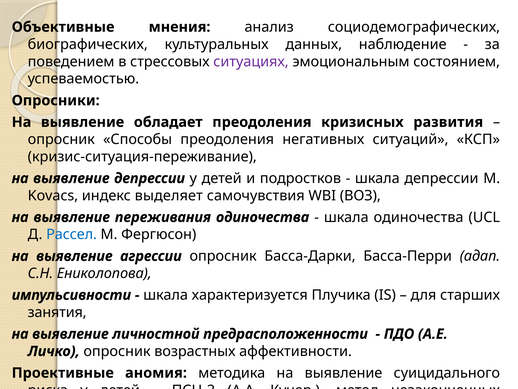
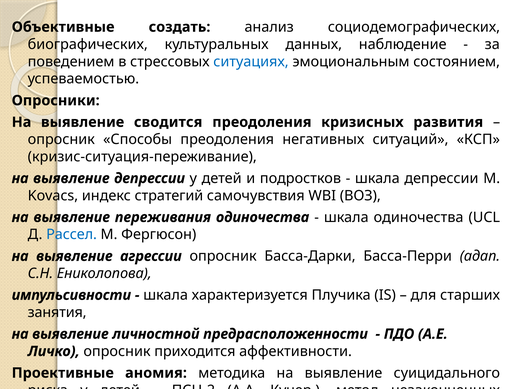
мнения: мнения -> создать
ситуациях colour: purple -> blue
обладает: обладает -> сводится
выделяет: выделяет -> стратегий
возрастных: возрастных -> приходится
